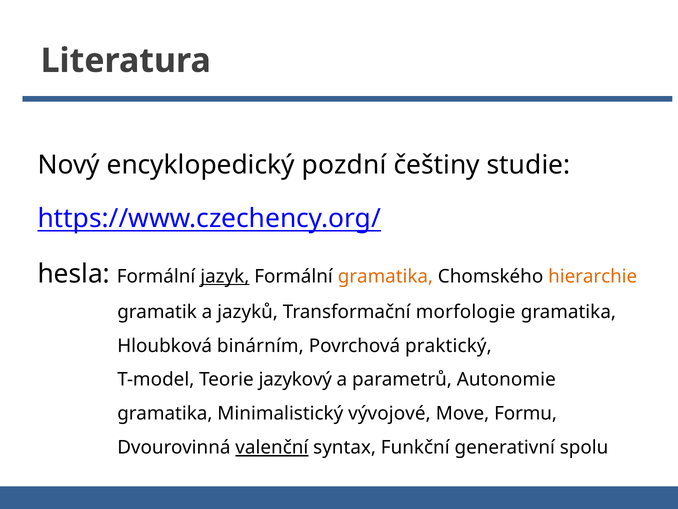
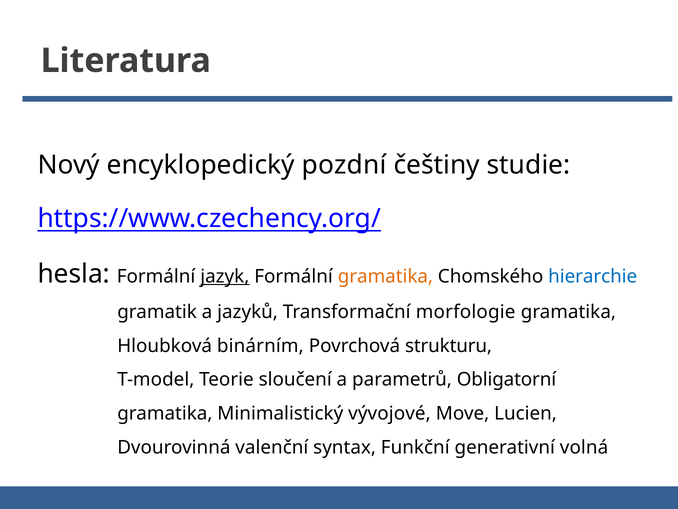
hierarchie colour: orange -> blue
praktický: praktický -> strukturu
jazykový: jazykový -> sloučení
Autonomie: Autonomie -> Obligatorní
Formu: Formu -> Lucien
valenční underline: present -> none
spolu: spolu -> volná
